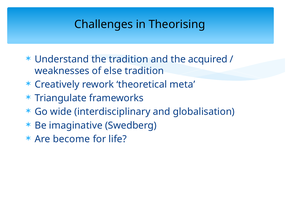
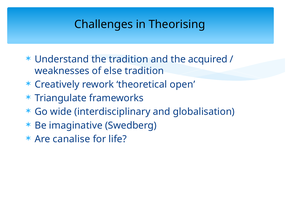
meta: meta -> open
become: become -> canalise
